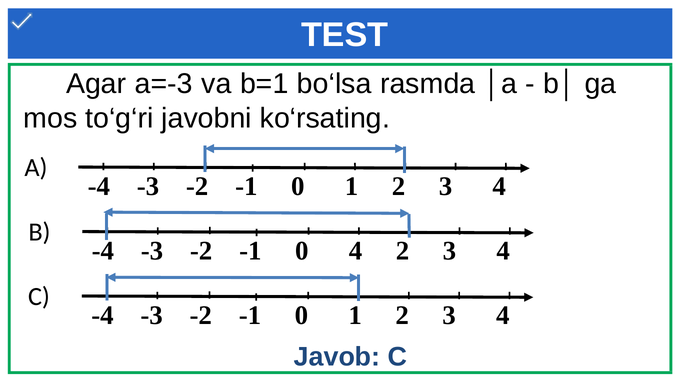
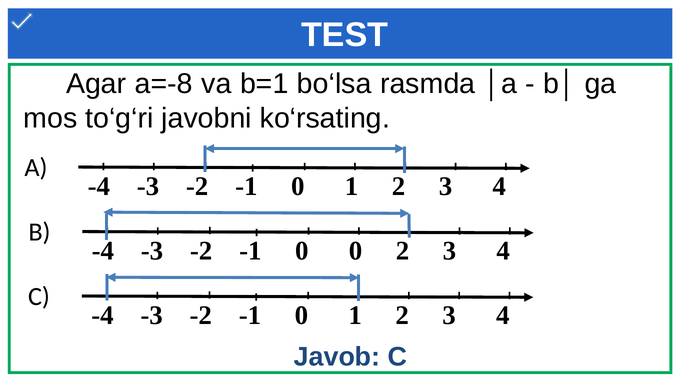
a=-3: a=-3 -> a=-8
0 4: 4 -> 0
